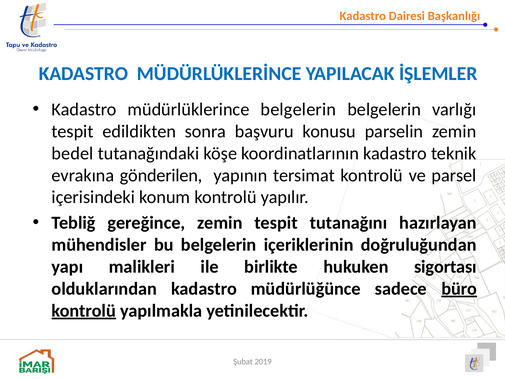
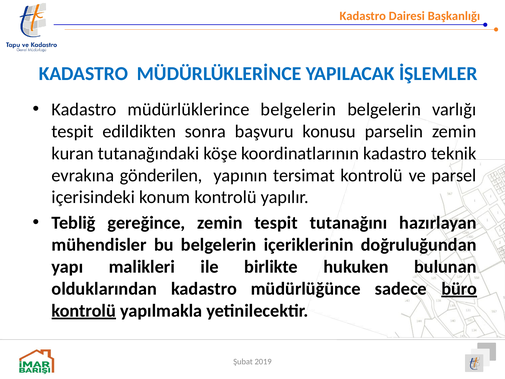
bedel: bedel -> kuran
sigortası: sigortası -> bulunan
